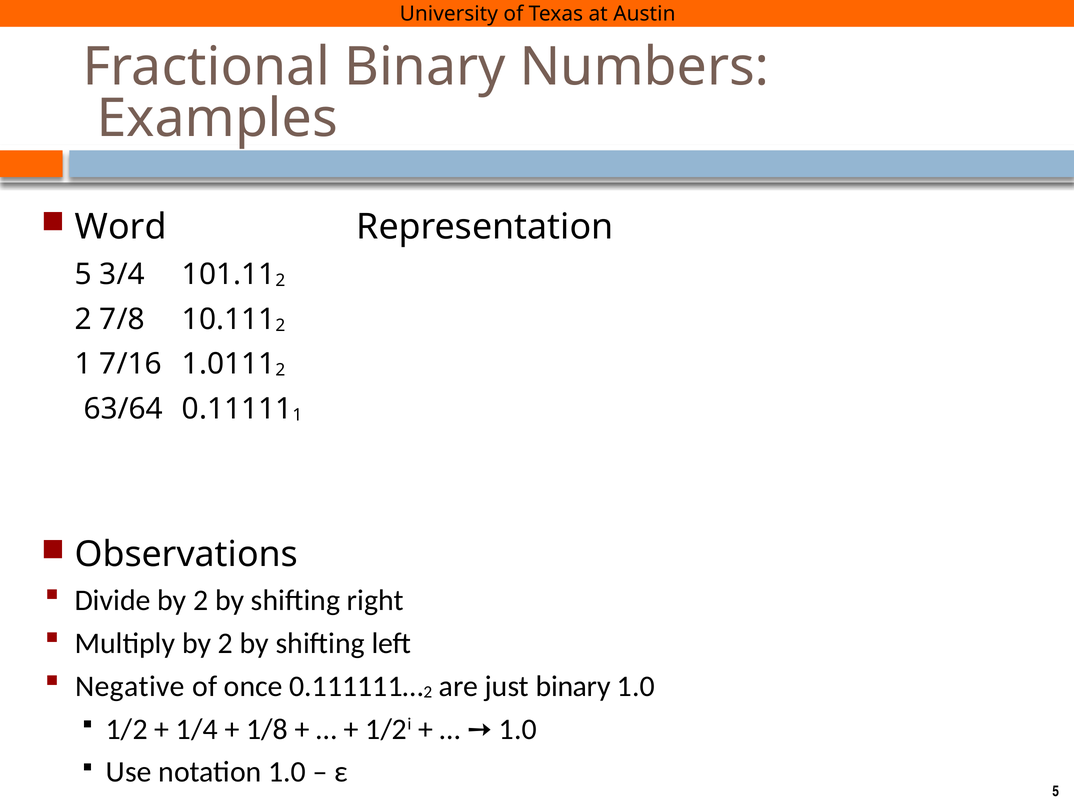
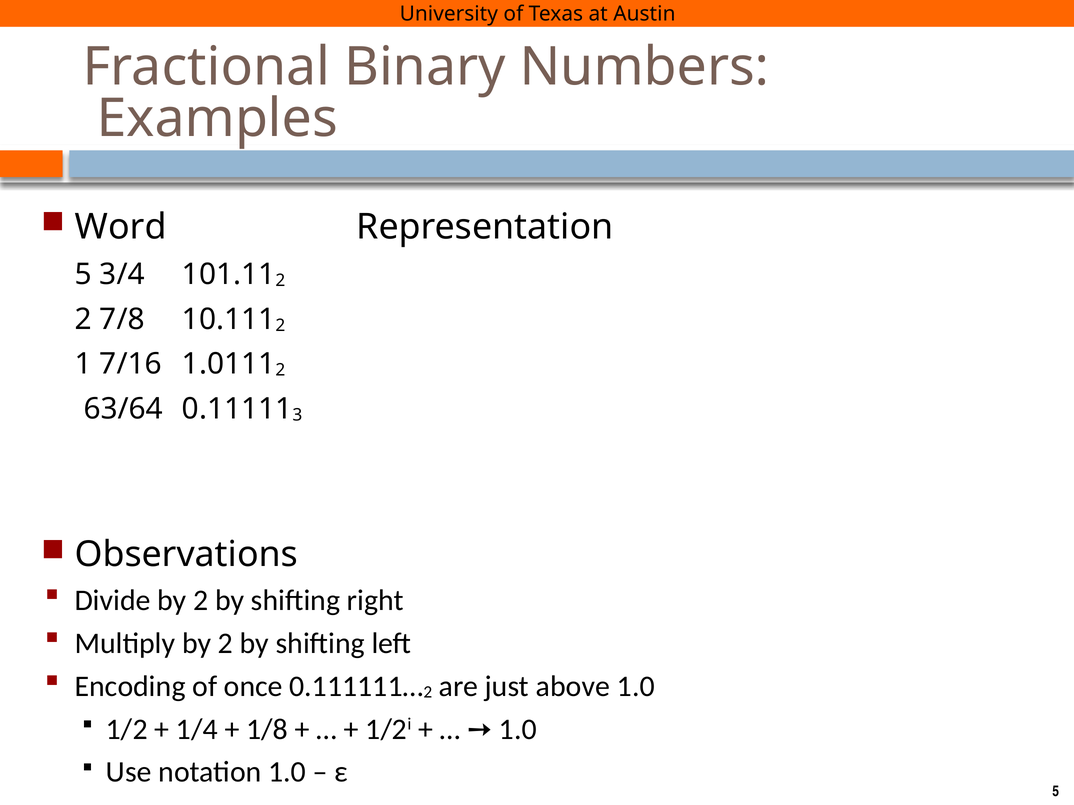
1 at (297, 415): 1 -> 3
Negative: Negative -> Encoding
just binary: binary -> above
